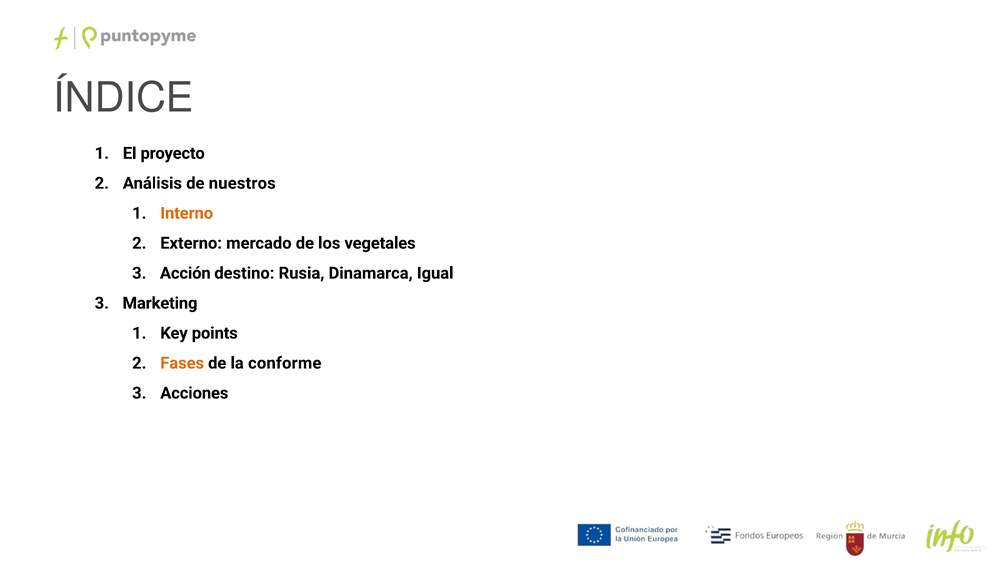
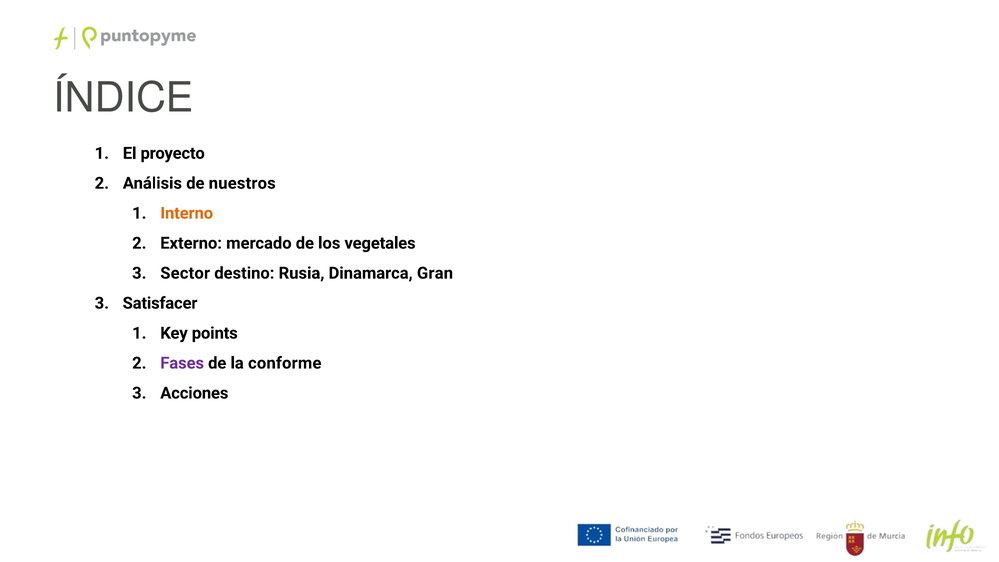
Acción: Acción -> Sector
Igual: Igual -> Gran
Marketing: Marketing -> Satisfacer
Fases colour: orange -> purple
